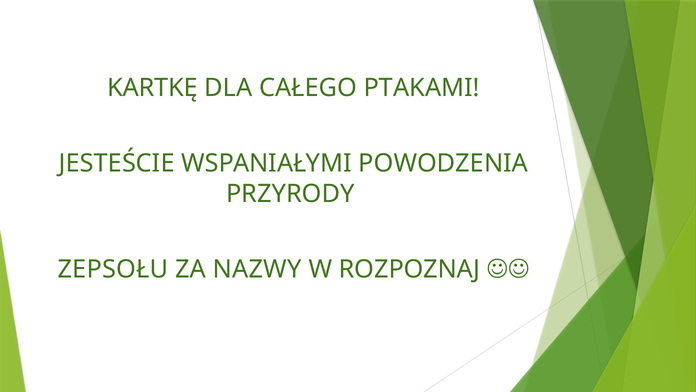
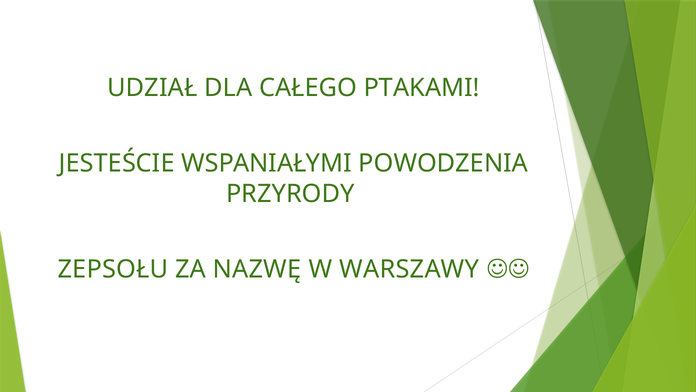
KARTKĘ: KARTKĘ -> UDZIAŁ
NAZWY: NAZWY -> NAZWĘ
ROZPOZNAJ: ROZPOZNAJ -> WARSZAWY
